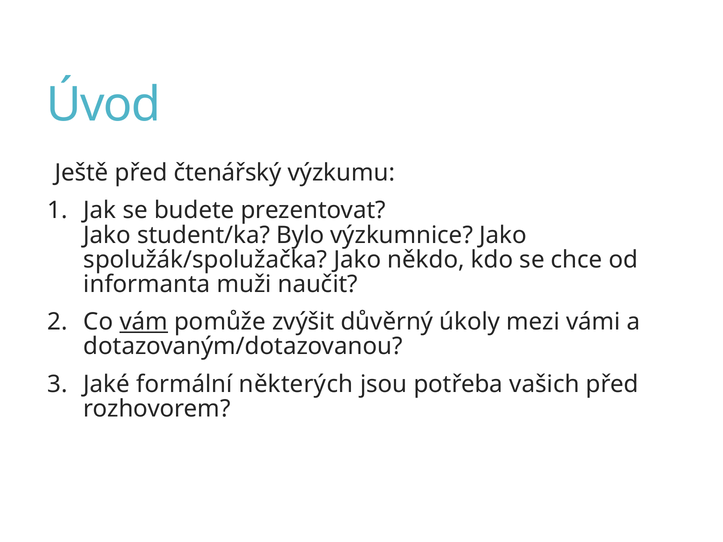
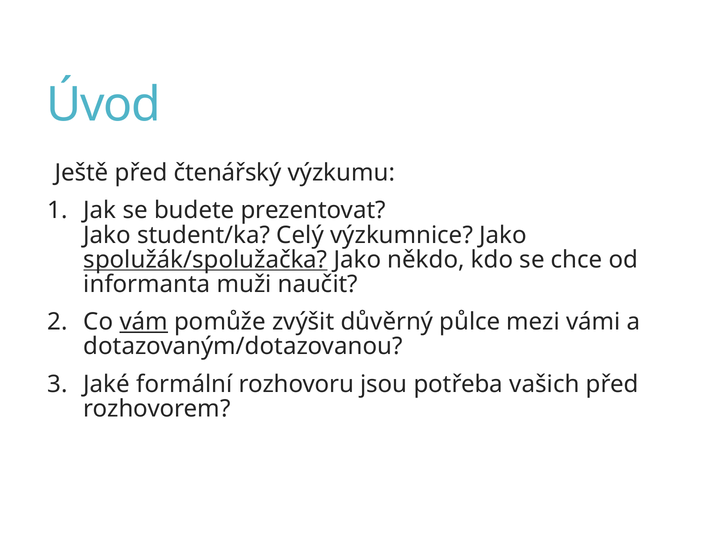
Bylo: Bylo -> Celý
spolužák/spolužačka underline: none -> present
úkoly: úkoly -> půlce
některých: některých -> rozhovoru
